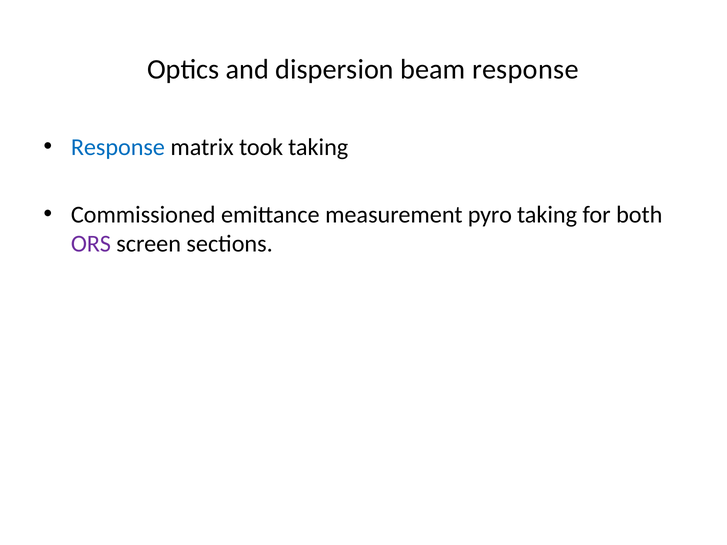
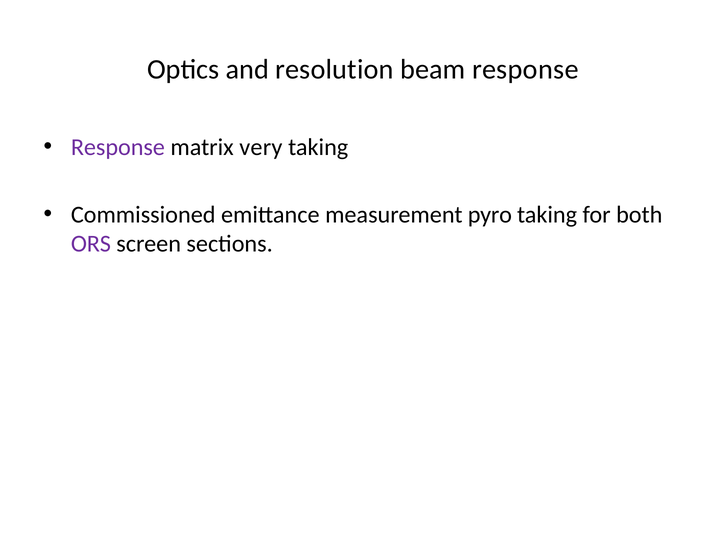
dispersion: dispersion -> resolution
Response at (118, 147) colour: blue -> purple
took: took -> very
